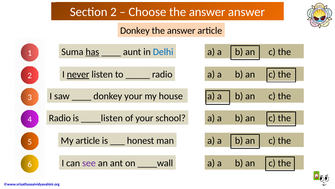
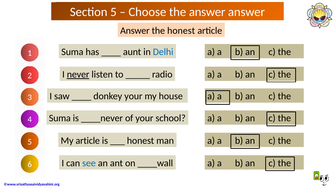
Section 2: 2 -> 5
Donkey at (135, 30): Donkey -> Answer
answer at (181, 30): answer -> honest
has underline: present -> none
Radio at (60, 118): Radio -> Suma
____listen: ____listen -> ____never
see colour: purple -> blue
